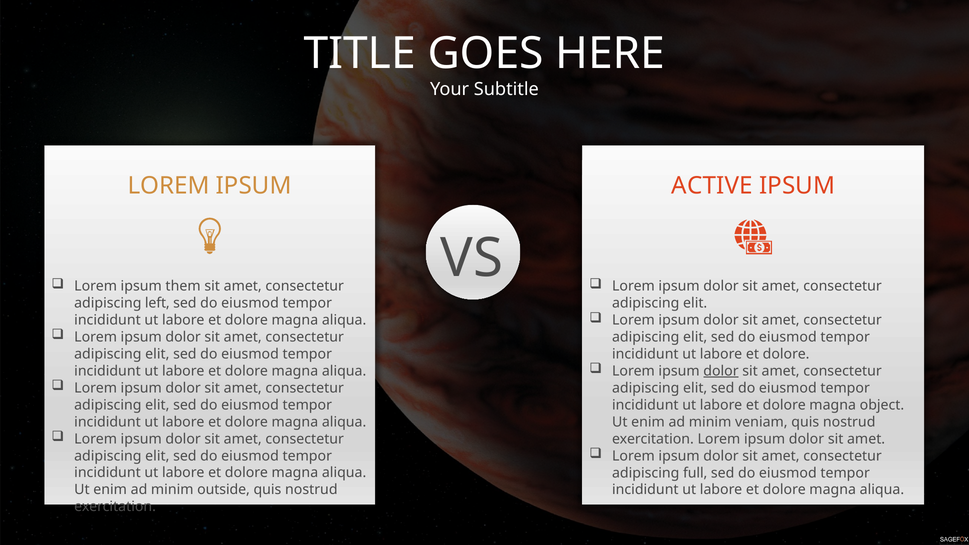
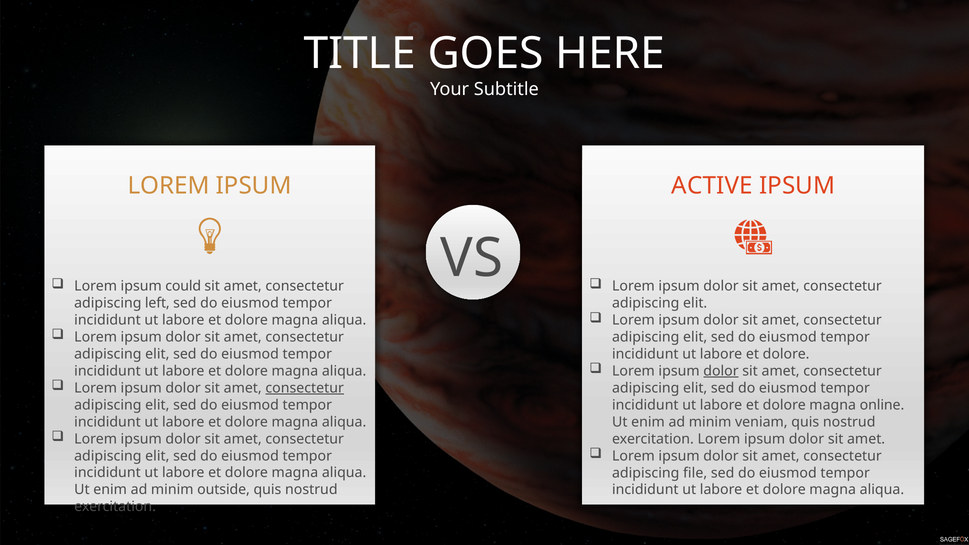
them: them -> could
consectetur at (305, 388) underline: none -> present
object: object -> online
full: full -> file
